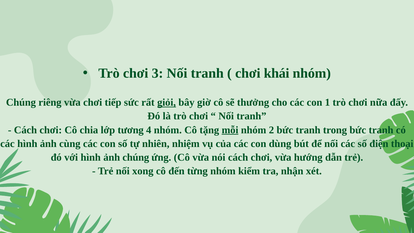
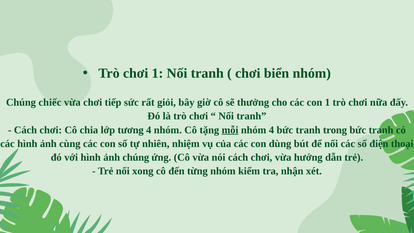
chơi 3: 3 -> 1
khái: khái -> biển
riêng: riêng -> chiếc
giỏi underline: present -> none
nhóm 2: 2 -> 4
